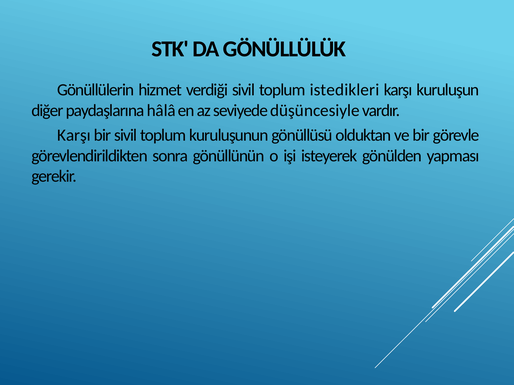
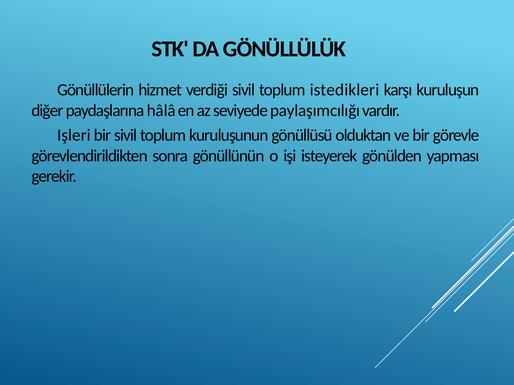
düşüncesiyle: düşüncesiyle -> paylaşımcılığı
Karşı at (74, 135): Karşı -> Işleri
